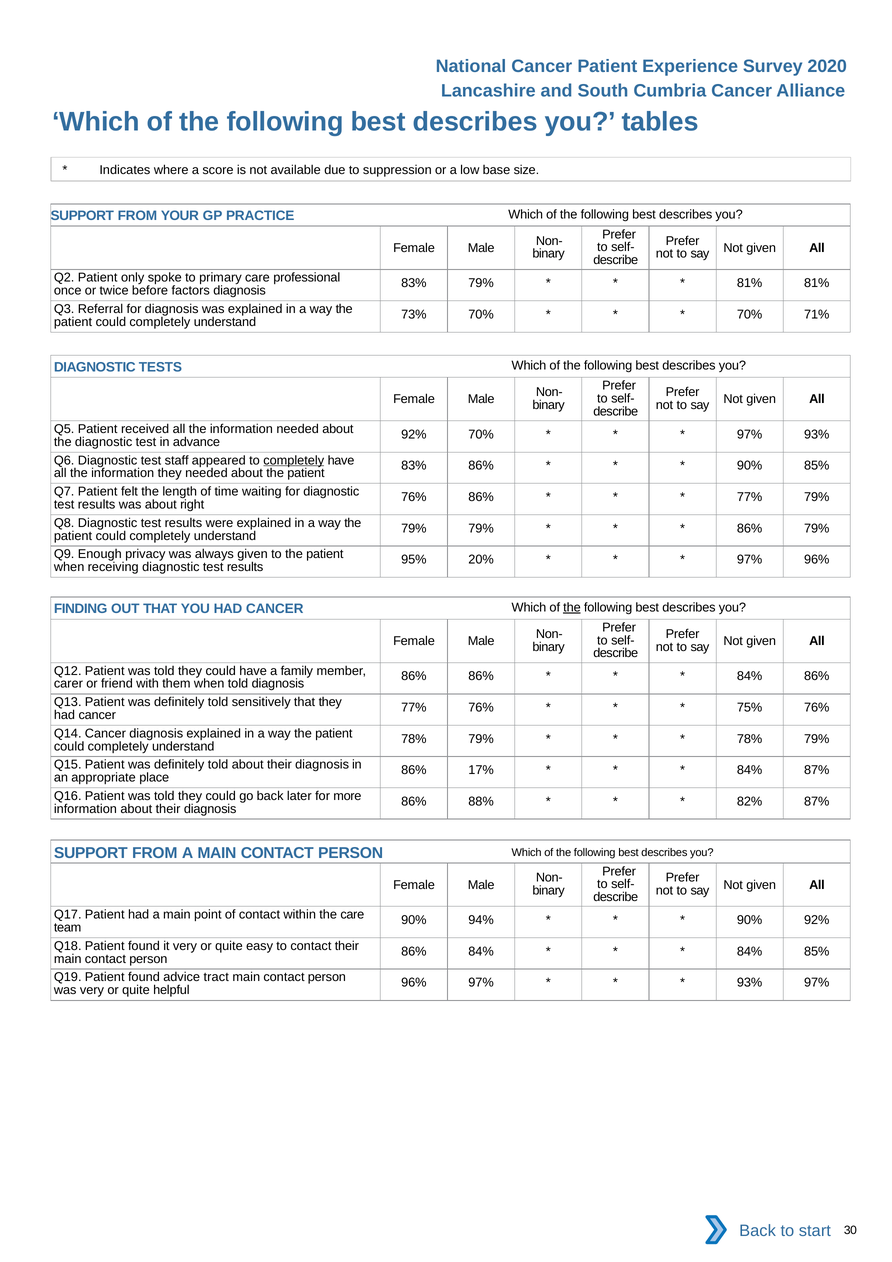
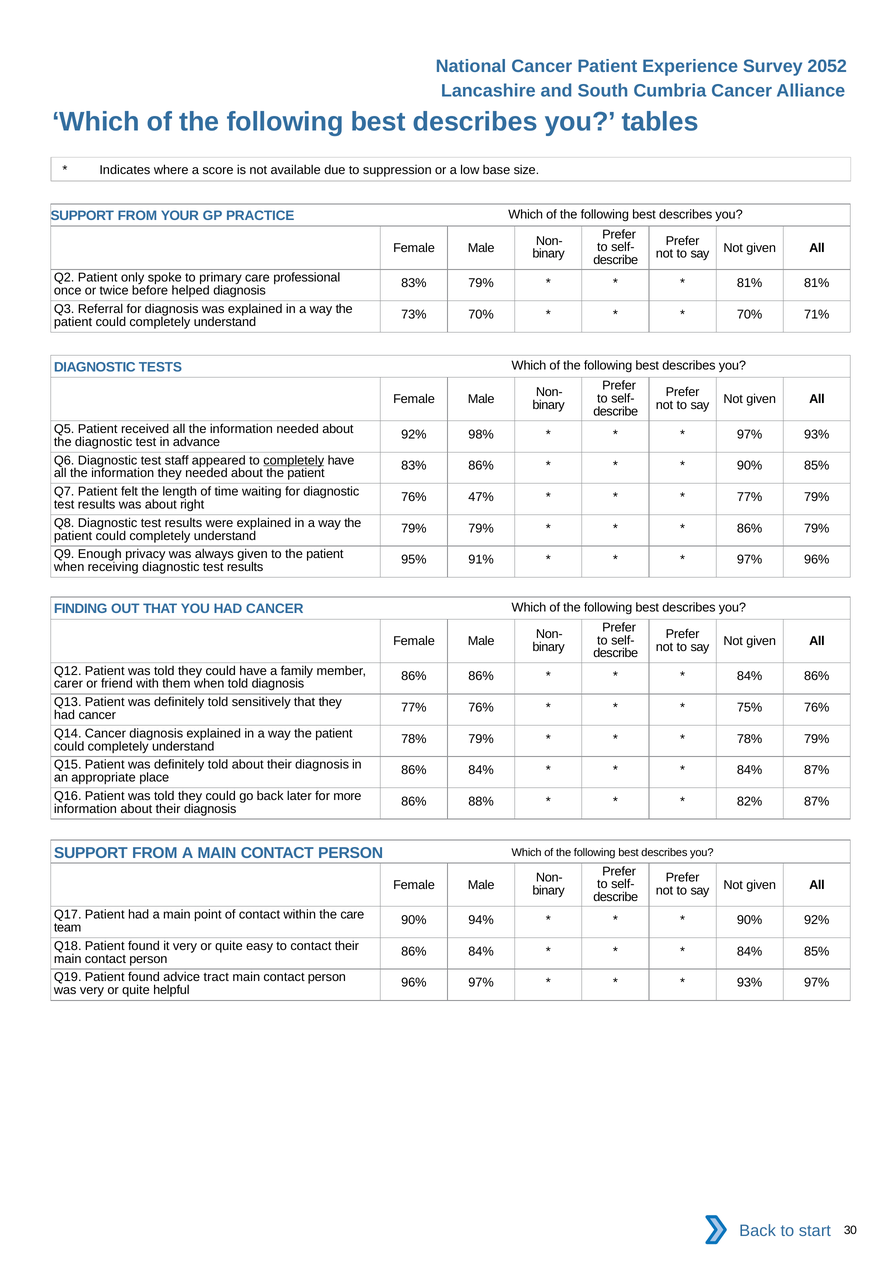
2020: 2020 -> 2052
factors: factors -> helped
92% 70%: 70% -> 98%
76% 86%: 86% -> 47%
20%: 20% -> 91%
the at (572, 608) underline: present -> none
17% at (481, 770): 17% -> 84%
